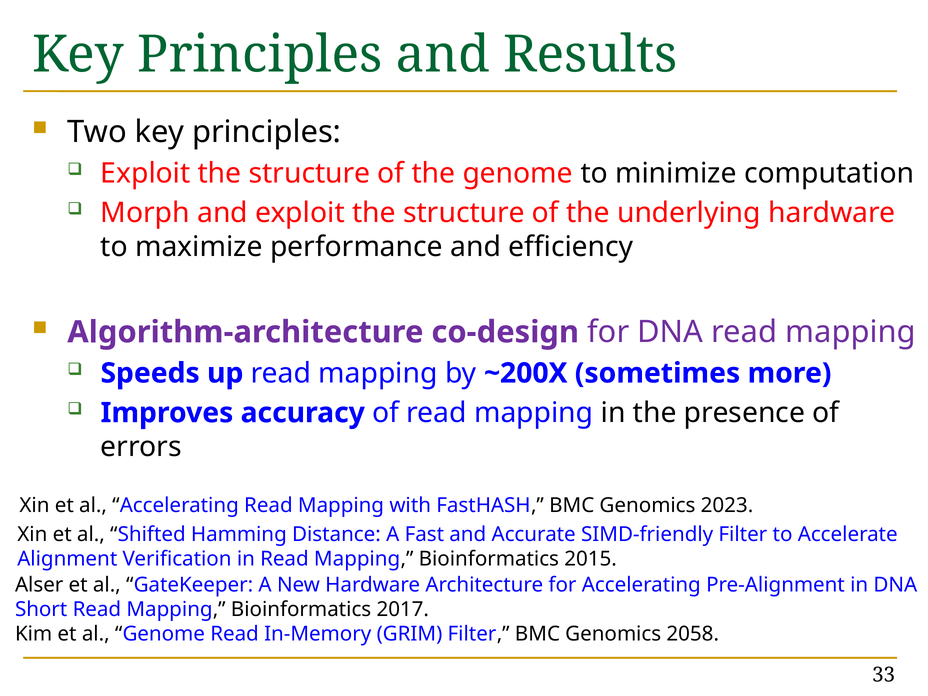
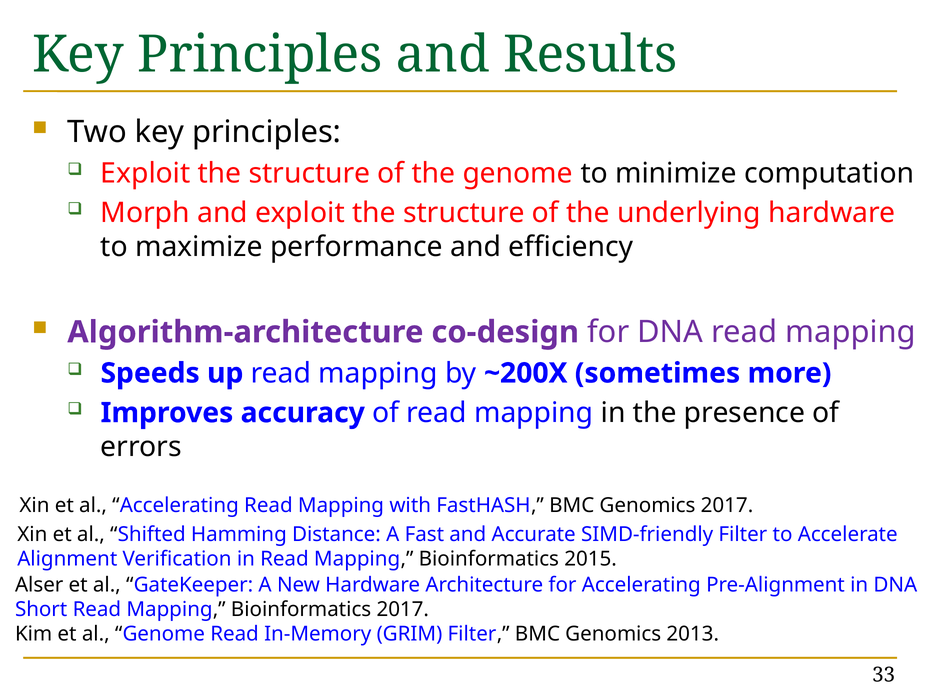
Genomics 2023: 2023 -> 2017
2058: 2058 -> 2013
